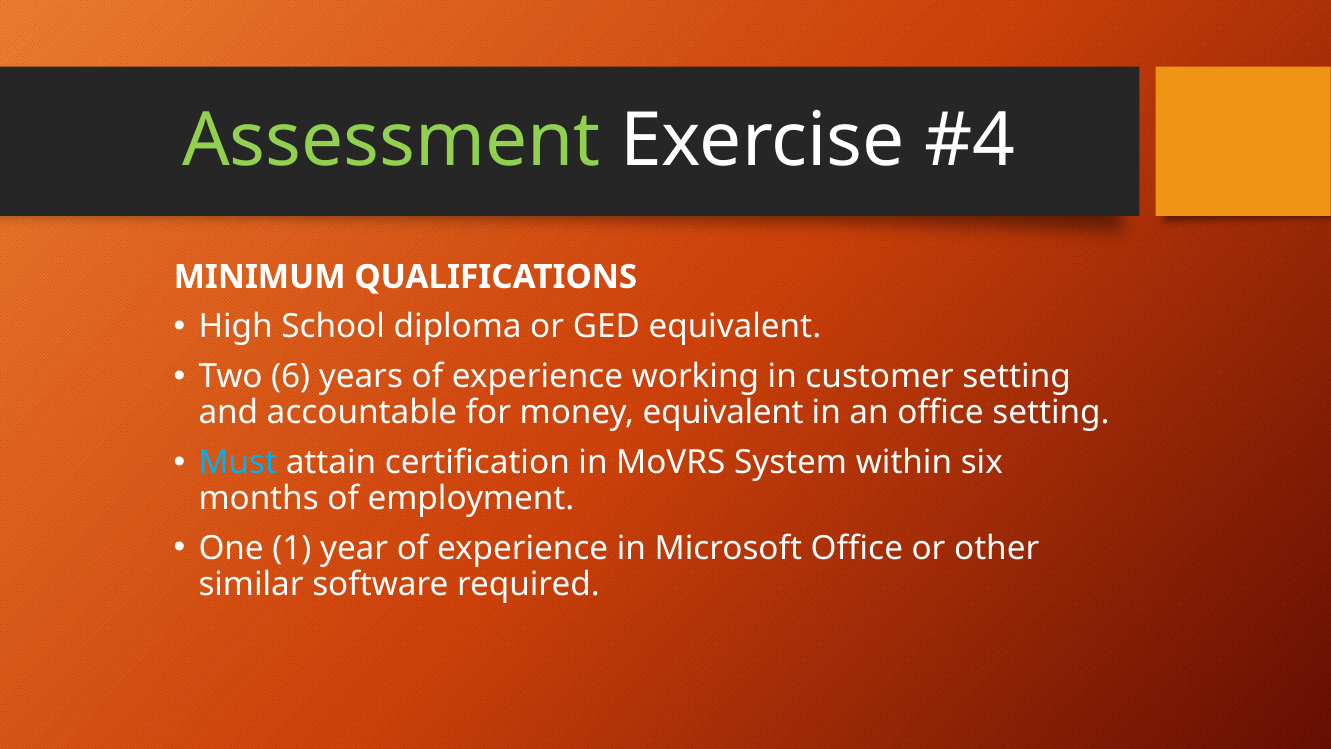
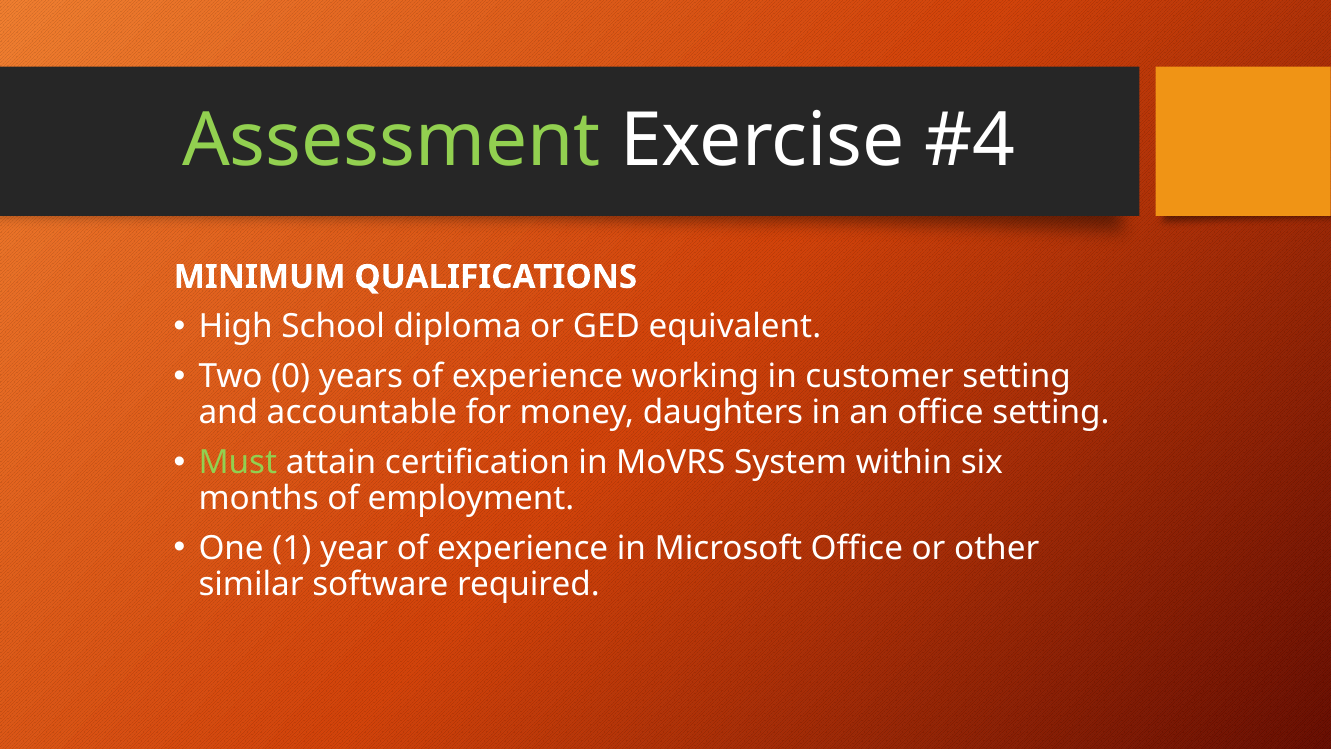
6: 6 -> 0
money equivalent: equivalent -> daughters
Must colour: light blue -> light green
